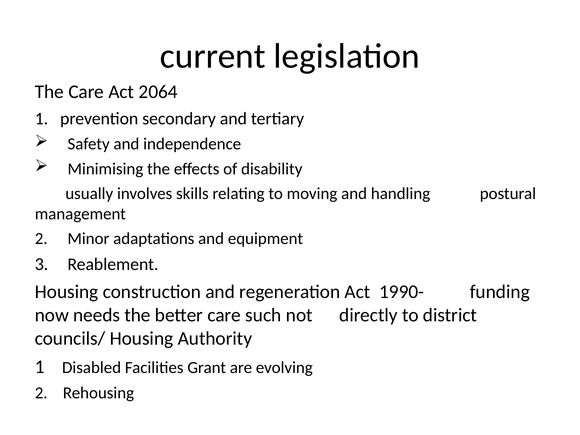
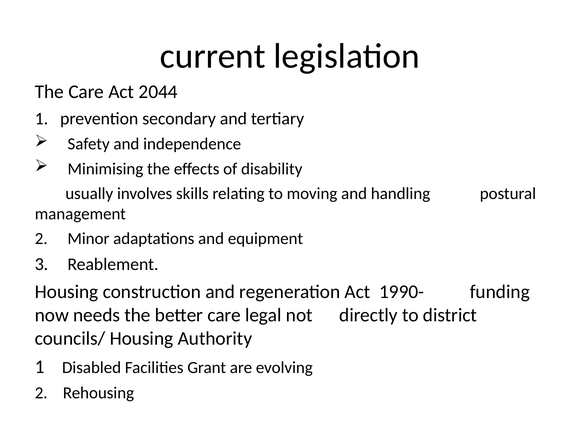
2064: 2064 -> 2044
such: such -> legal
